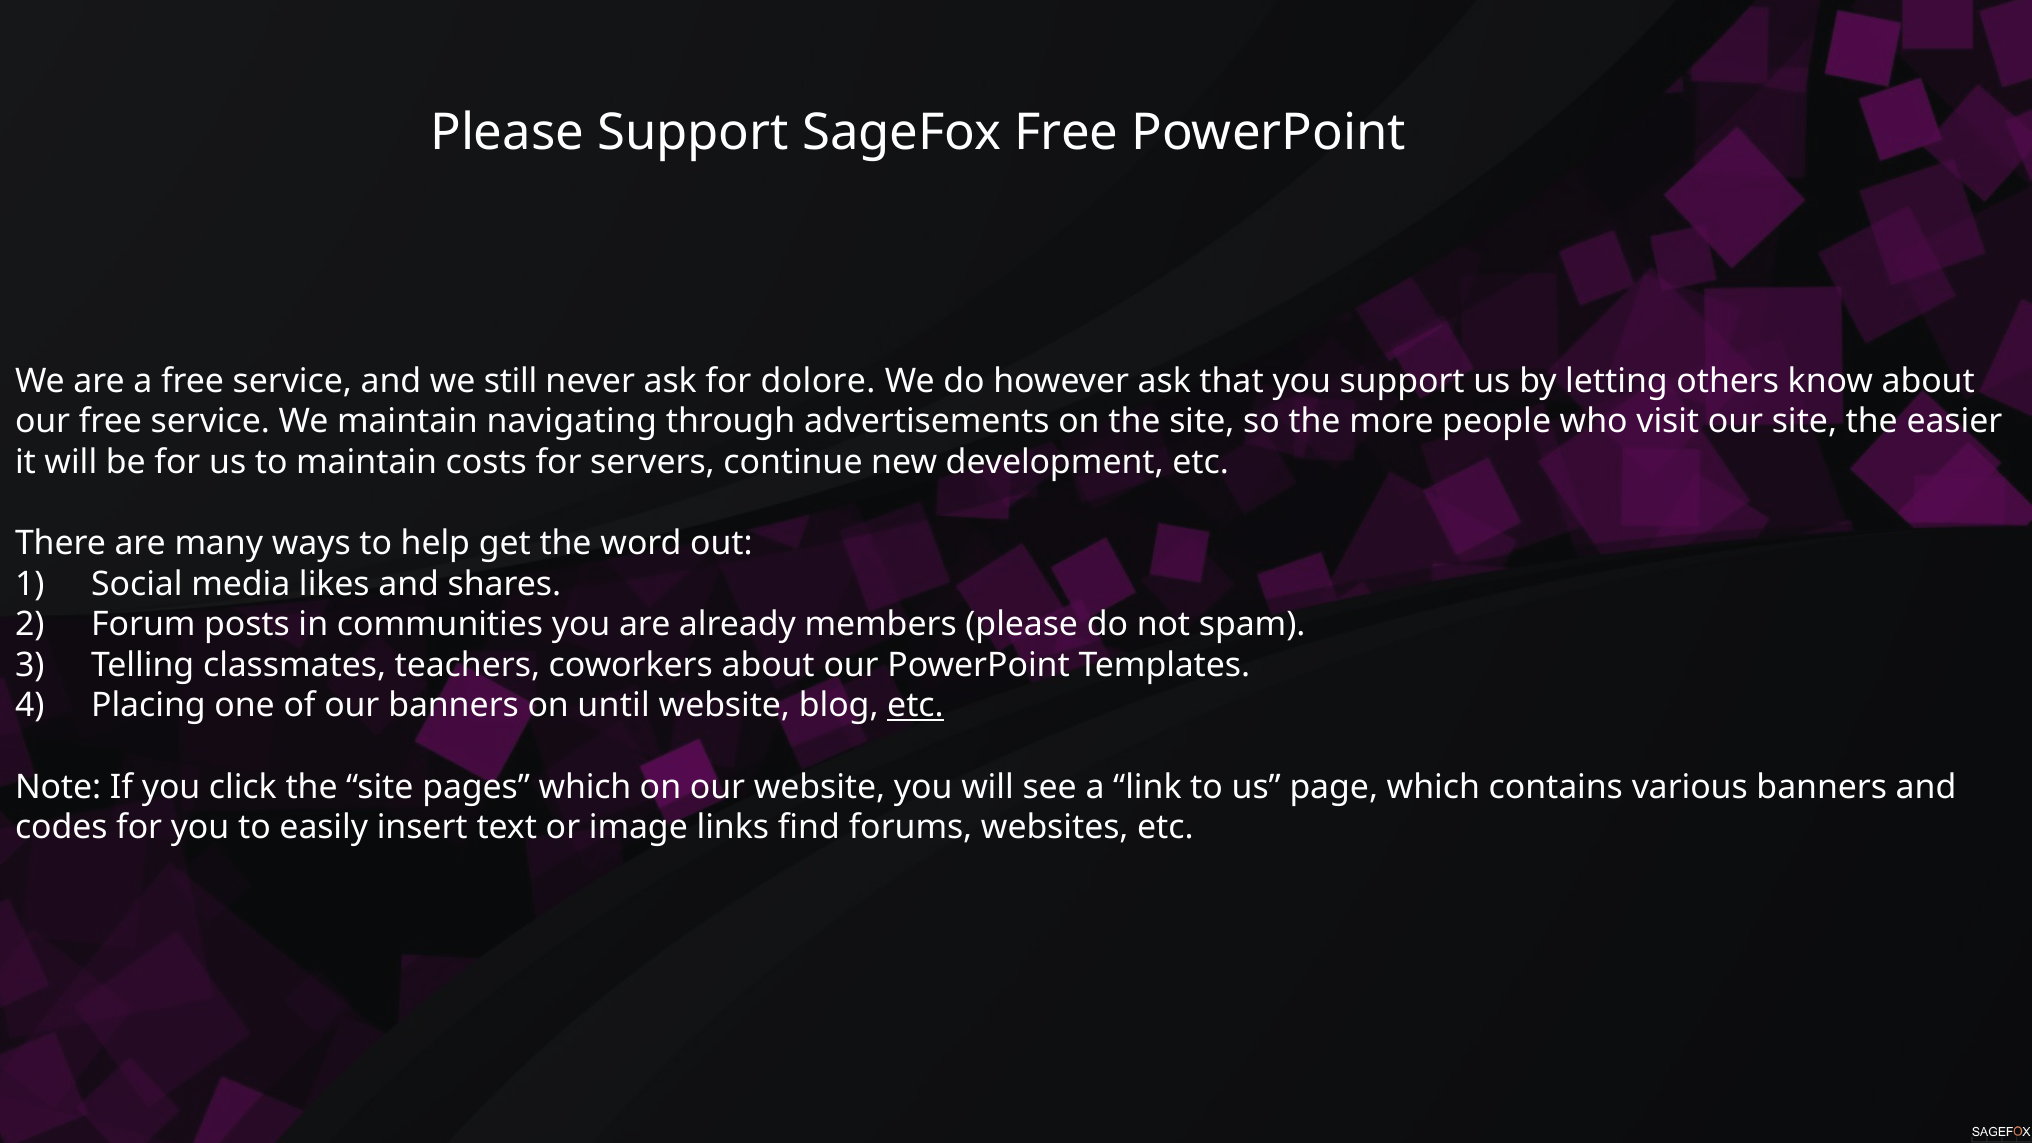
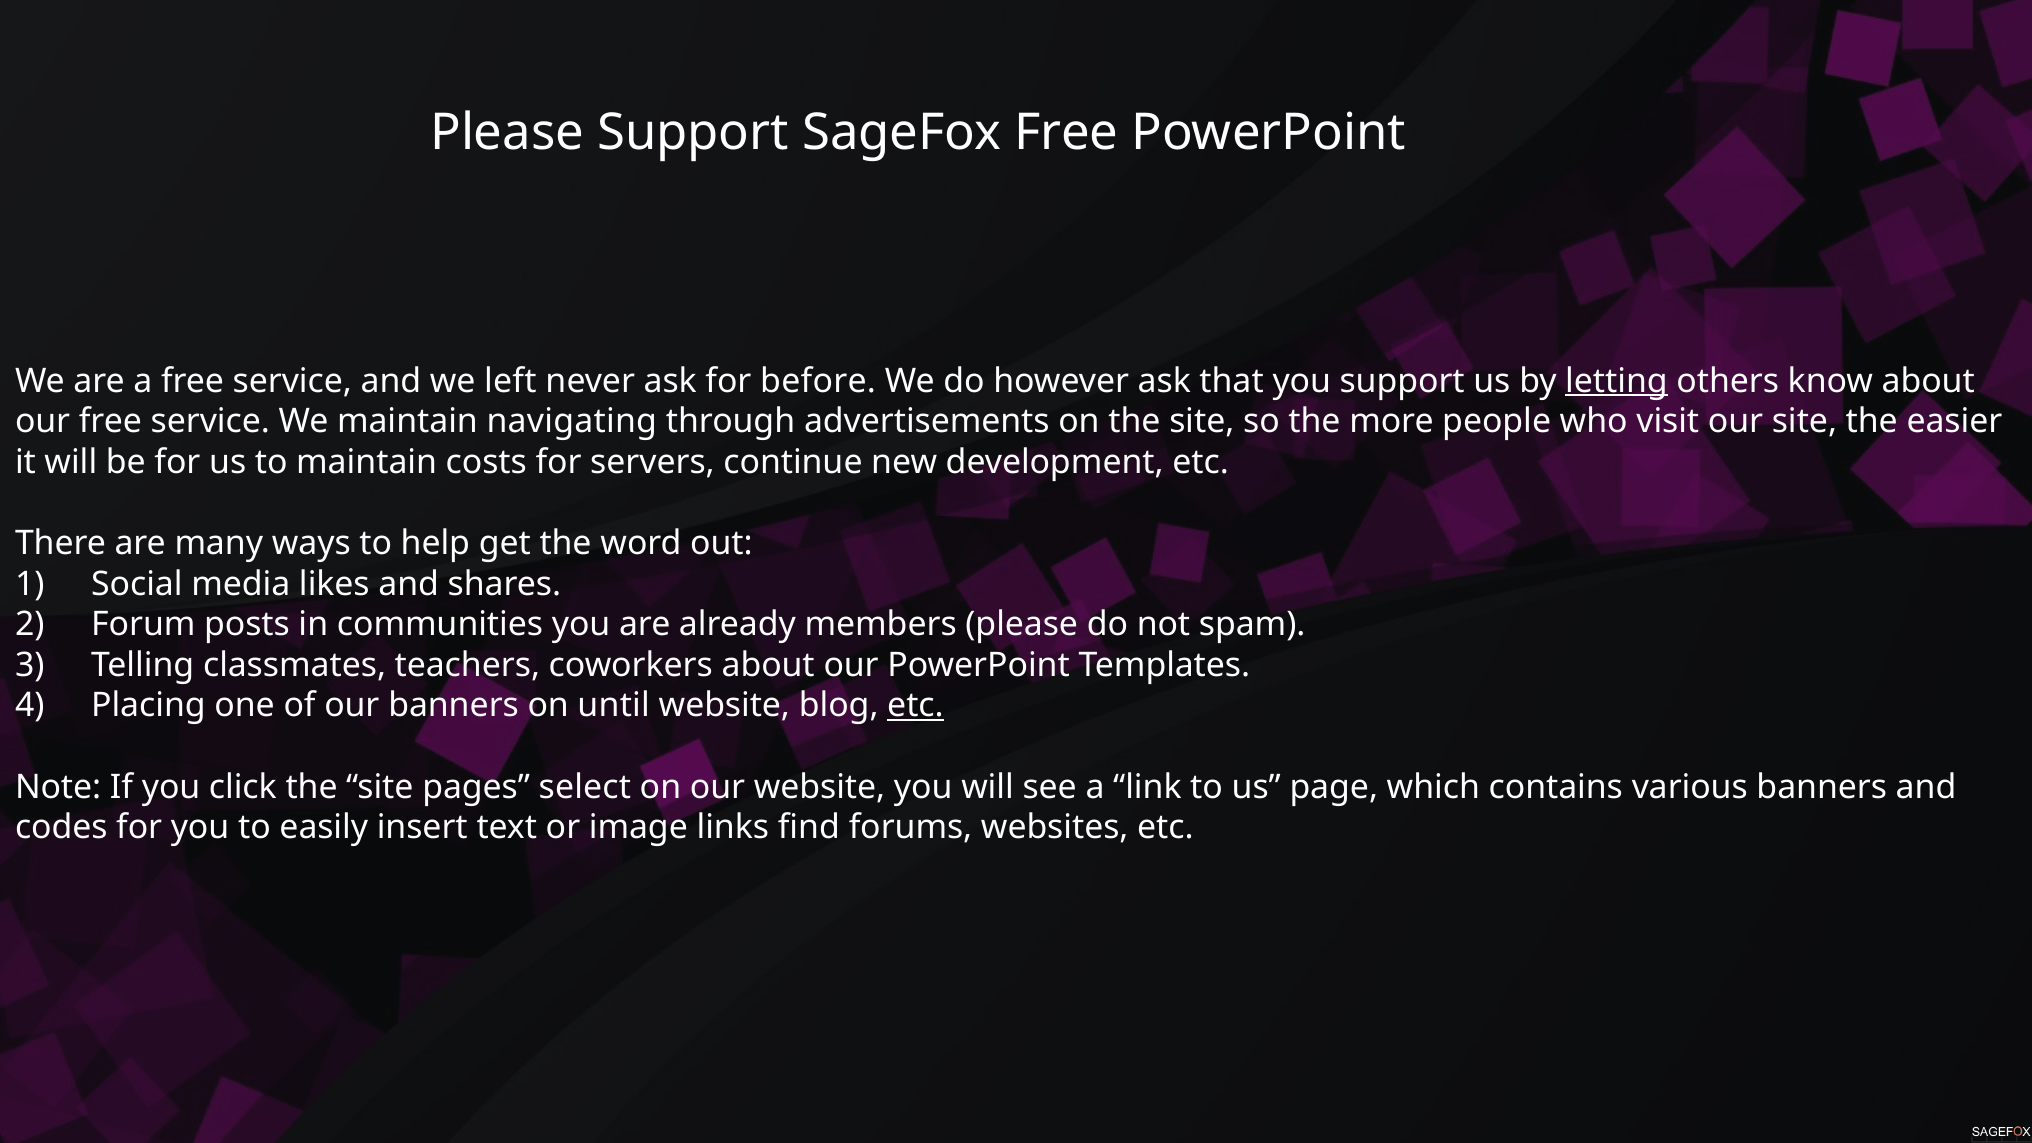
still: still -> left
dolore: dolore -> before
letting underline: none -> present
pages which: which -> select
